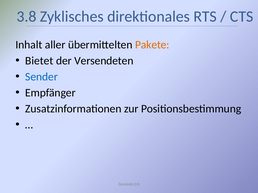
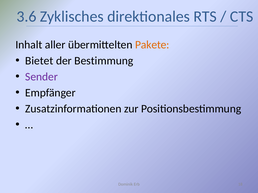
3.8: 3.8 -> 3.6
Versendeten: Versendeten -> Bestimmung
Sender colour: blue -> purple
